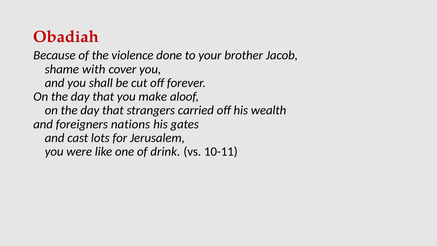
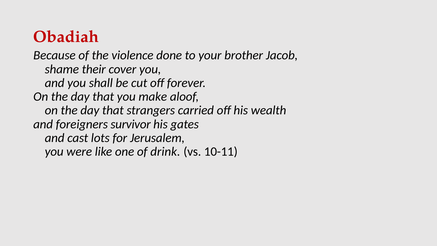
with: with -> their
nations: nations -> survivor
